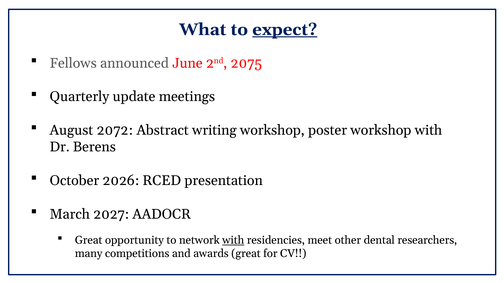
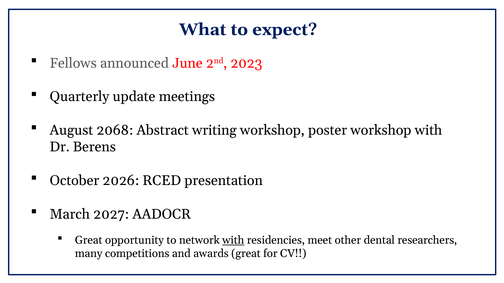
expect underline: present -> none
2075: 2075 -> 2023
2072: 2072 -> 2068
